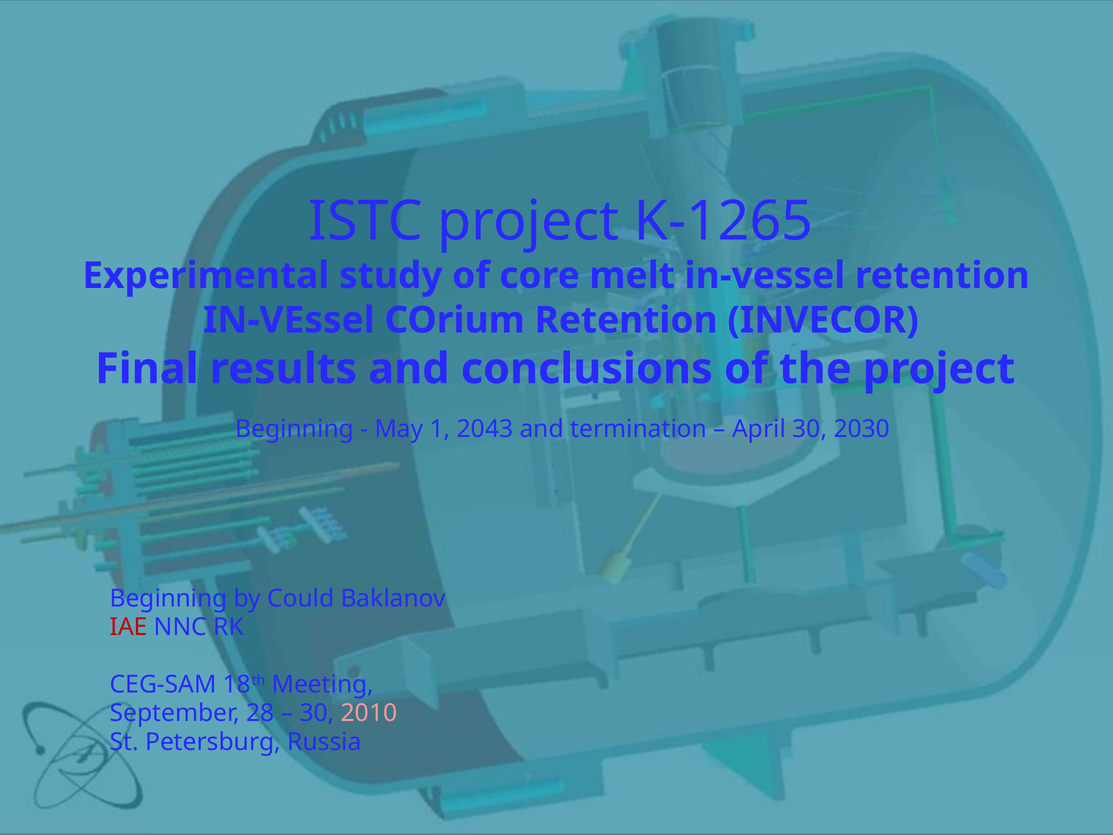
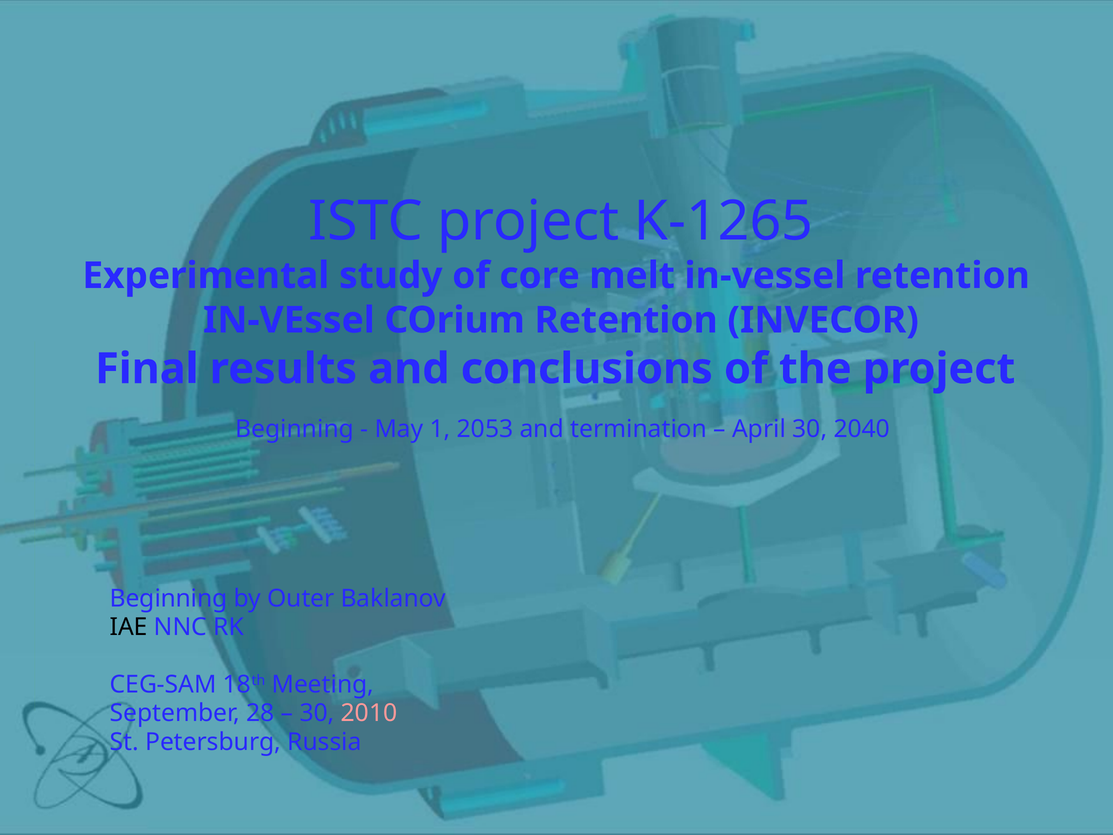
2043: 2043 -> 2053
2030: 2030 -> 2040
Could: Could -> Outer
IAE colour: red -> black
